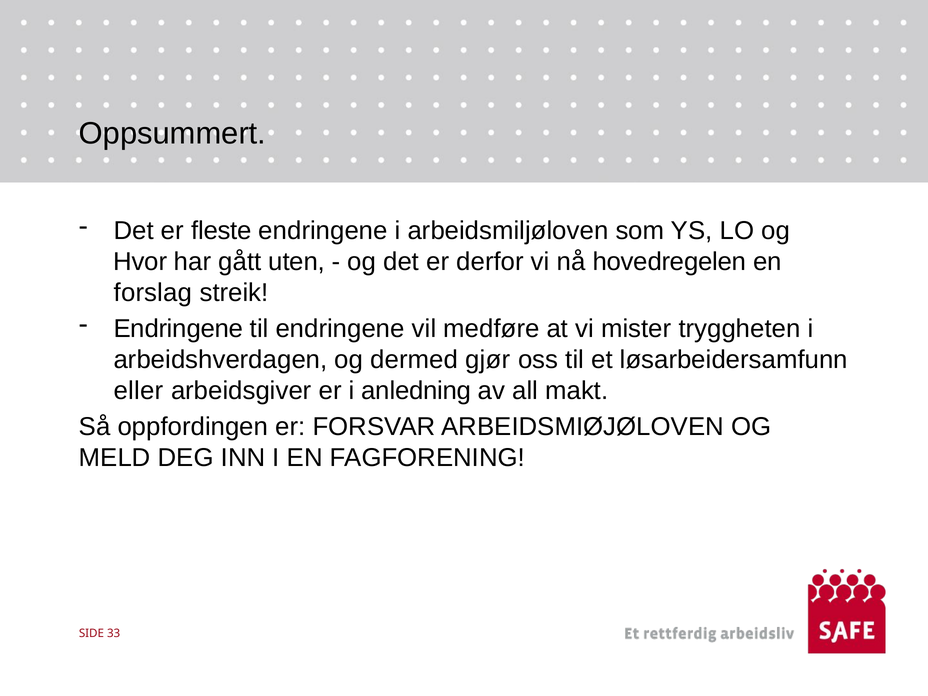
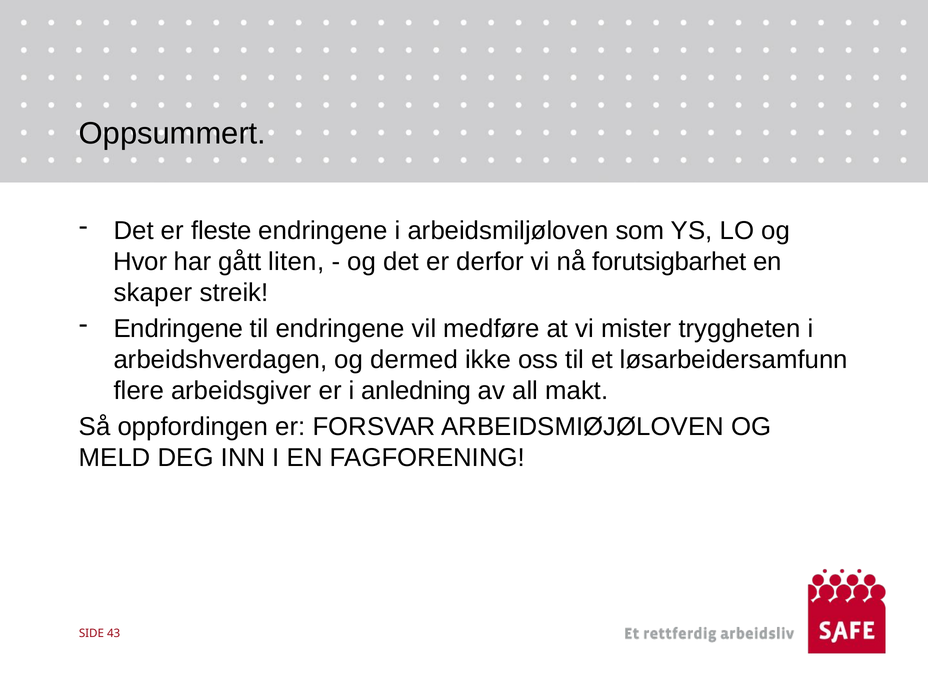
uten: uten -> liten
hovedregelen: hovedregelen -> forutsigbarhet
forslag: forslag -> skaper
gjør: gjør -> ikke
eller: eller -> flere
33: 33 -> 43
